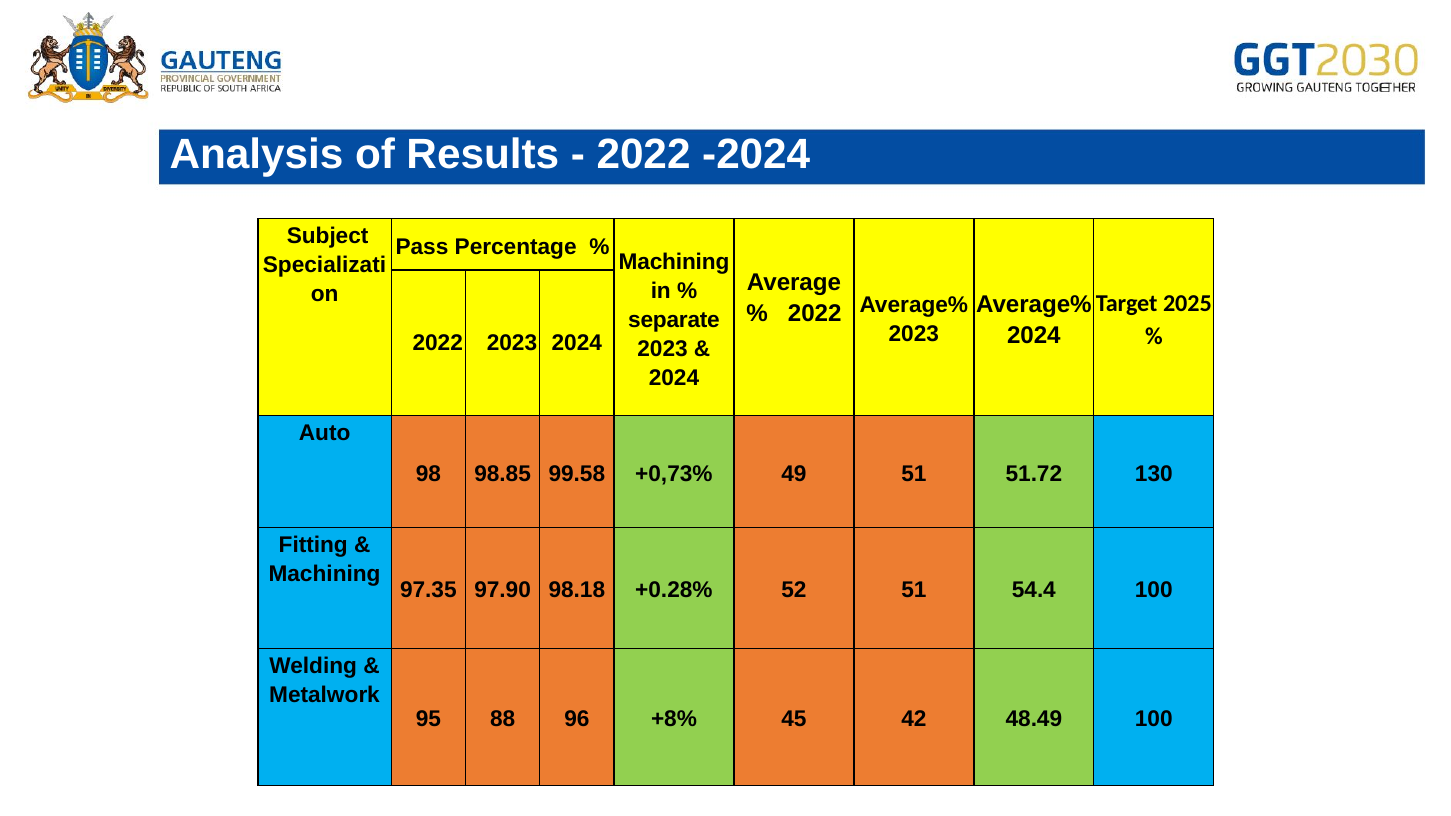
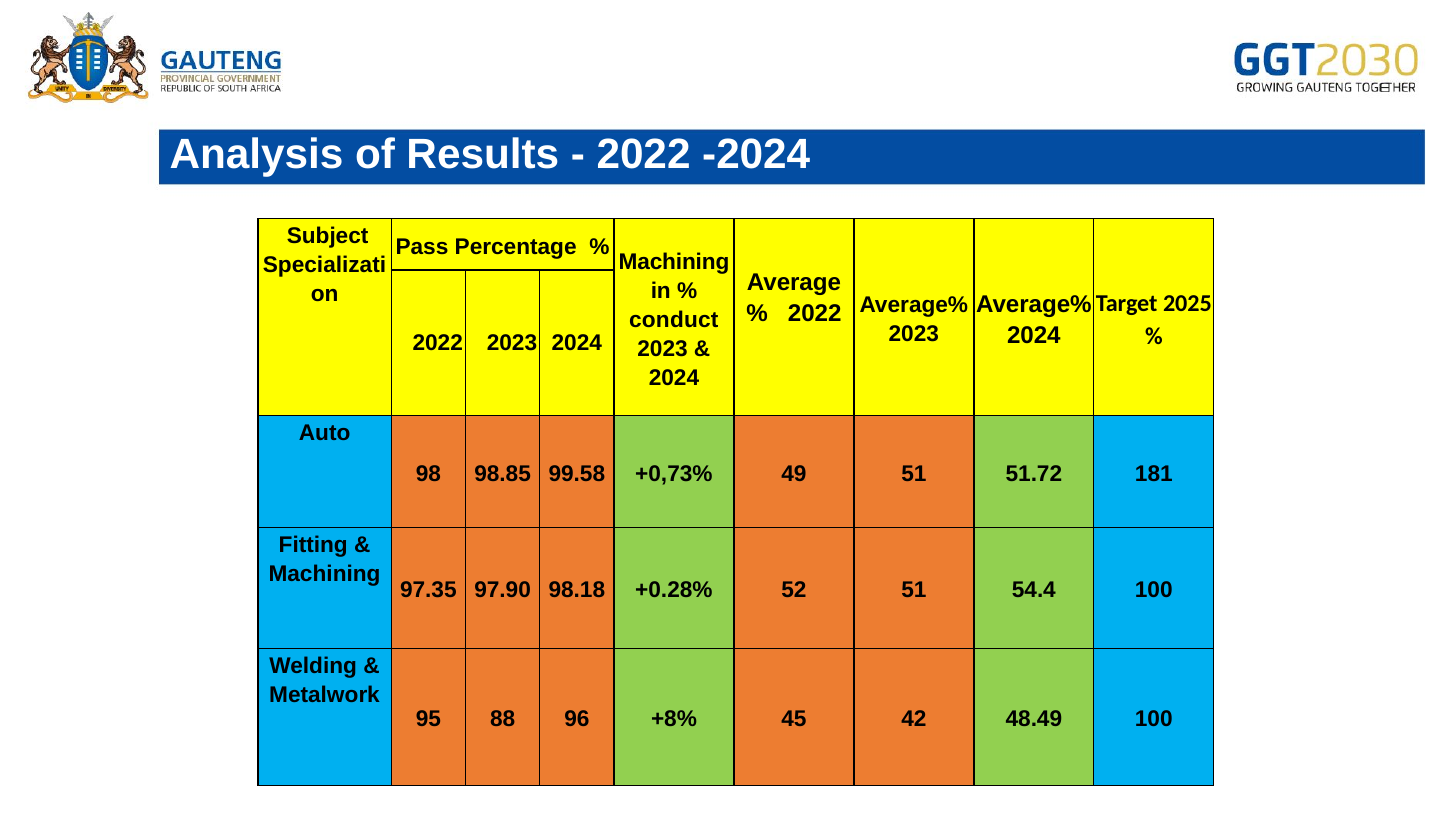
separate: separate -> conduct
130: 130 -> 181
